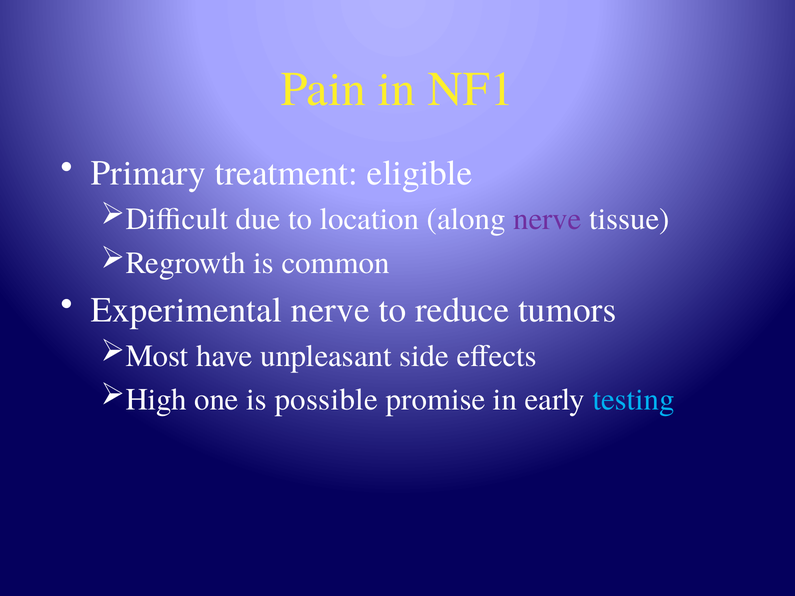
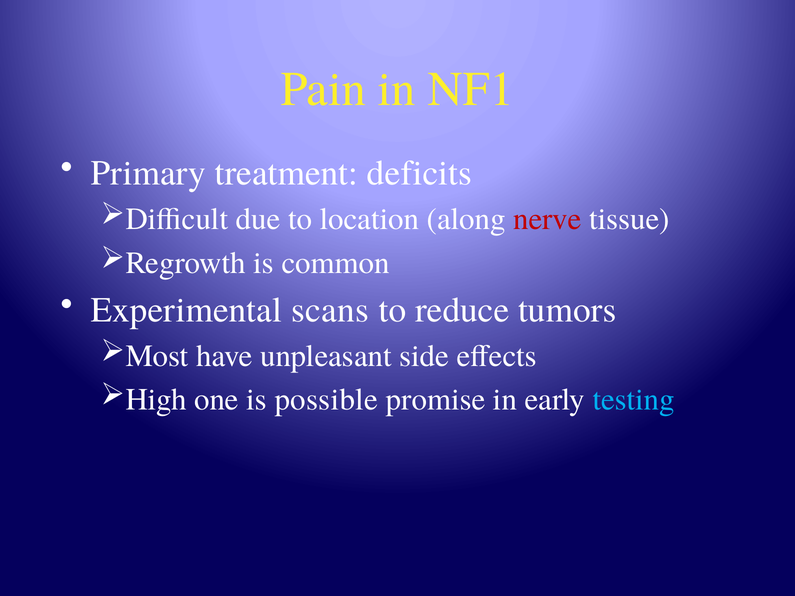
eligible: eligible -> deficits
nerve at (547, 219) colour: purple -> red
Experimental nerve: nerve -> scans
